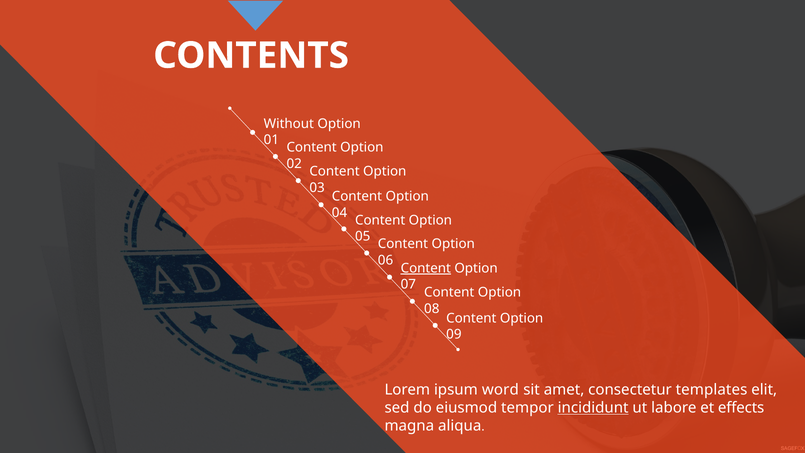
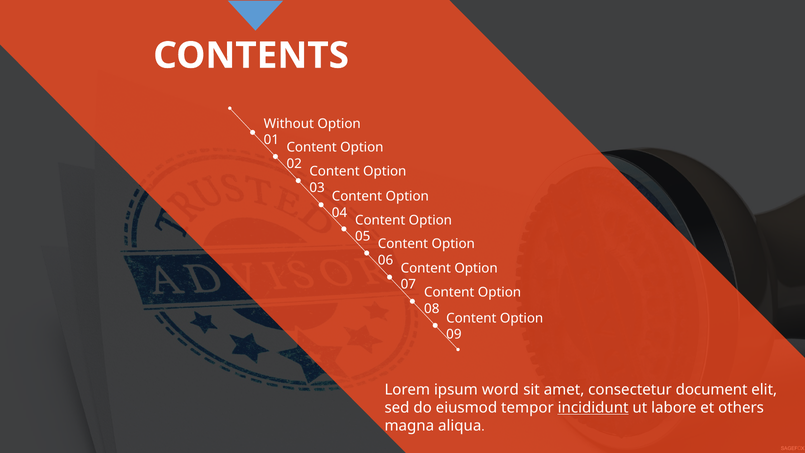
Content at (426, 268) underline: present -> none
templates: templates -> document
effects: effects -> others
